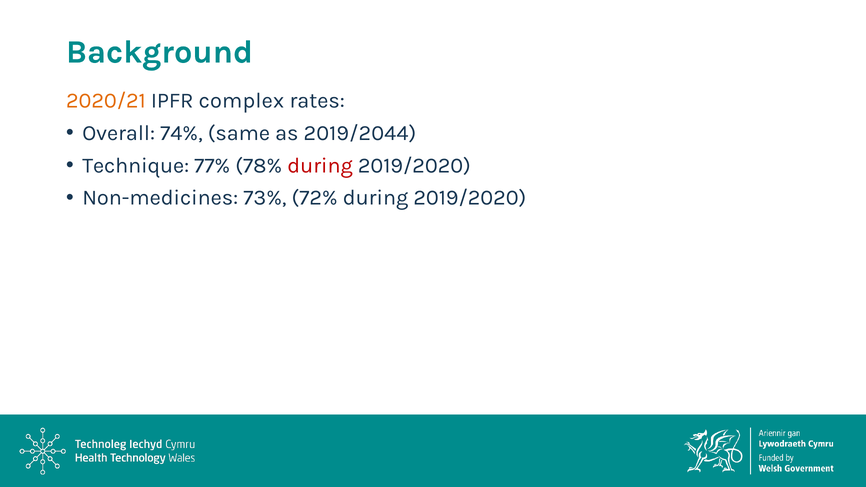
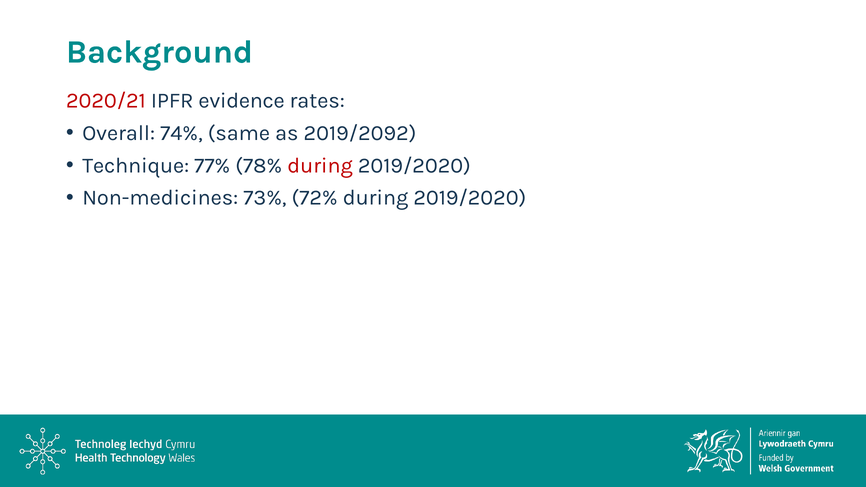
2020/21 colour: orange -> red
complex: complex -> evidence
2019/2044: 2019/2044 -> 2019/2092
